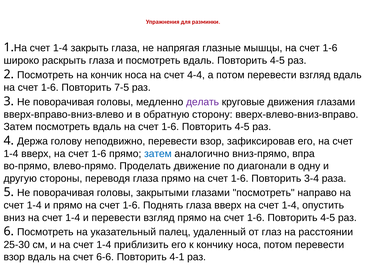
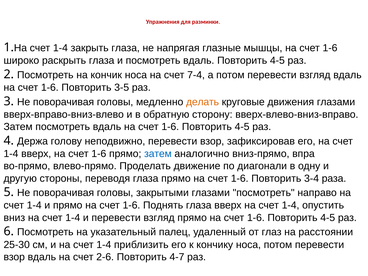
4-4: 4-4 -> 7-4
7-5: 7-5 -> 3-5
делать colour: purple -> orange
6-6: 6-6 -> 2-6
4-1: 4-1 -> 4-7
